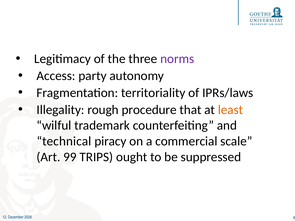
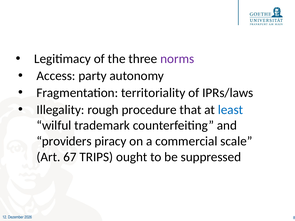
least colour: orange -> blue
technical: technical -> providers
99: 99 -> 67
